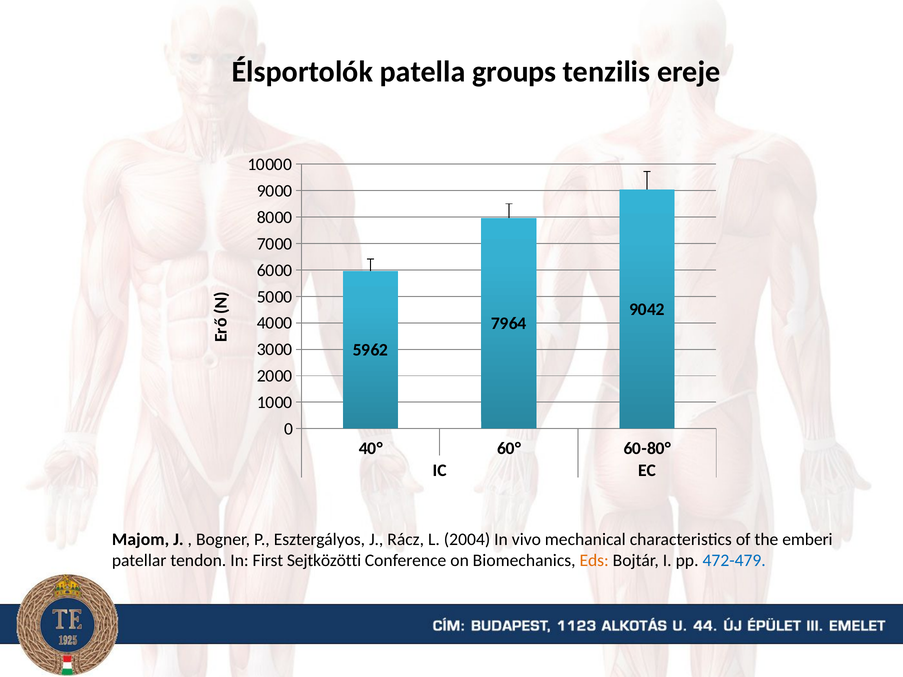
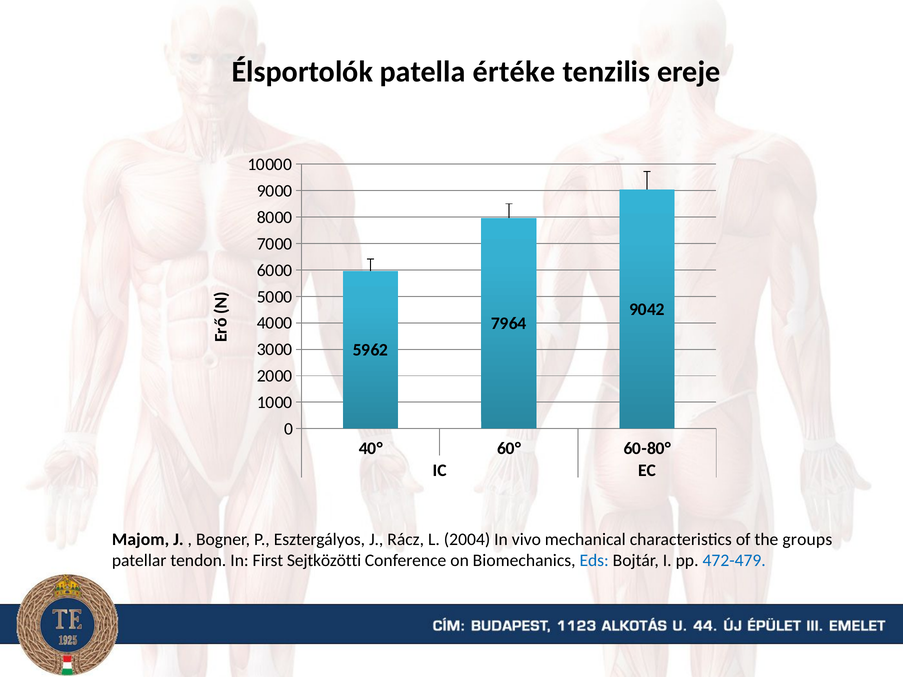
groups: groups -> értéke
emberi: emberi -> groups
Eds colour: orange -> blue
